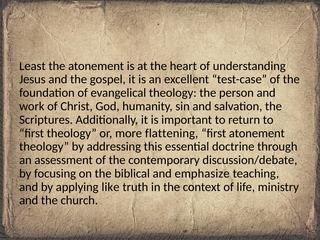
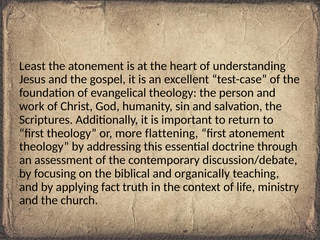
emphasize: emphasize -> organically
like: like -> fact
